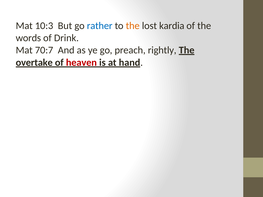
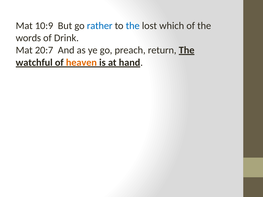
10:3: 10:3 -> 10:9
the at (133, 26) colour: orange -> blue
kardia: kardia -> which
70:7: 70:7 -> 20:7
rightly: rightly -> return
overtake: overtake -> watchful
heaven colour: red -> orange
